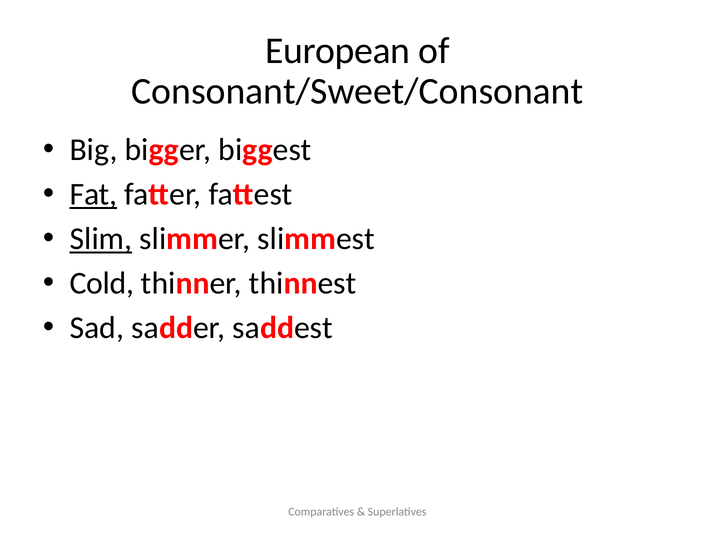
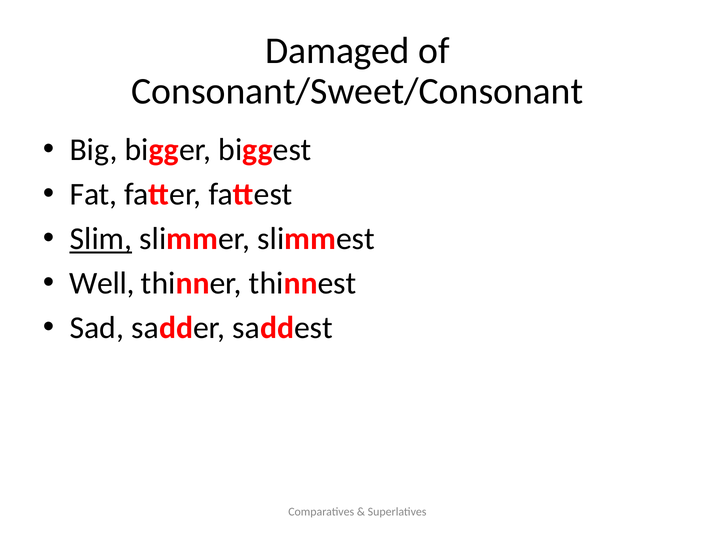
European: European -> Damaged
Fat underline: present -> none
Cold: Cold -> Well
